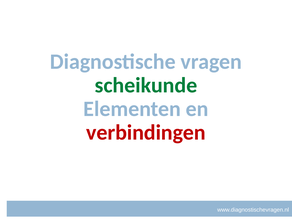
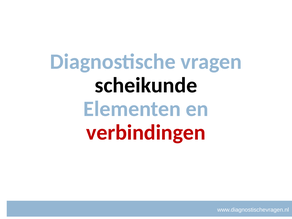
scheikunde colour: green -> black
